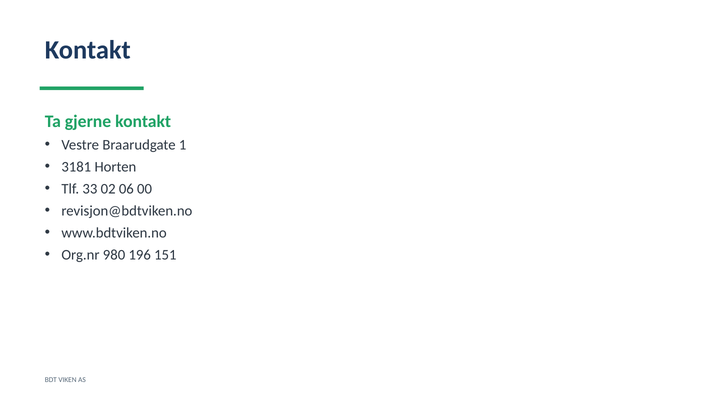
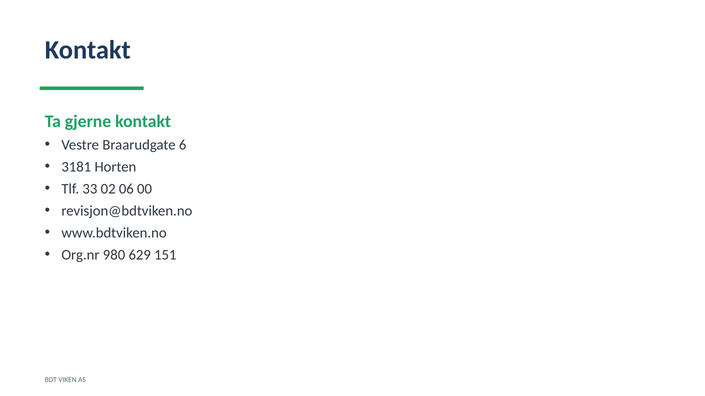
1: 1 -> 6
196: 196 -> 629
